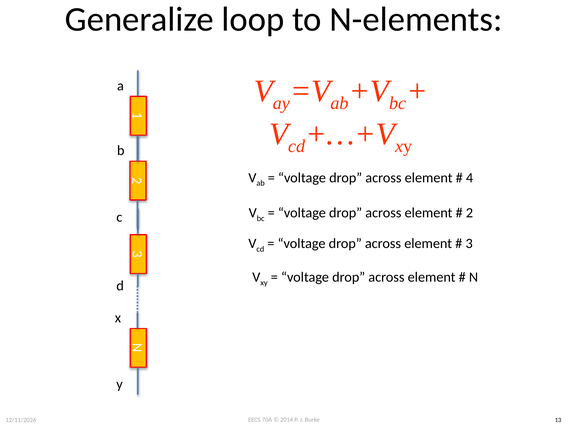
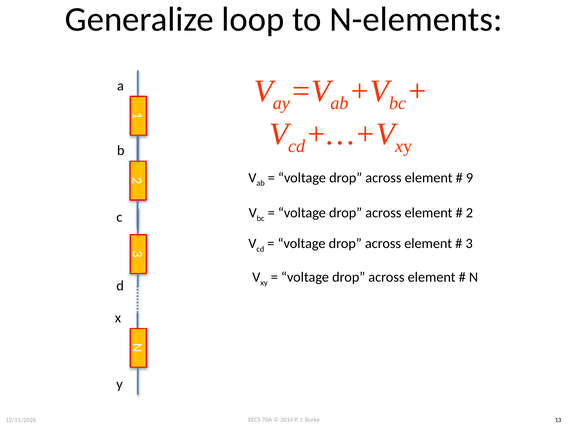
4: 4 -> 9
